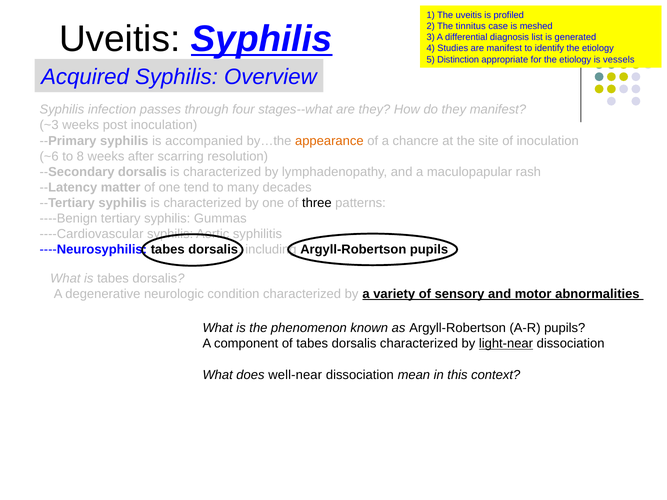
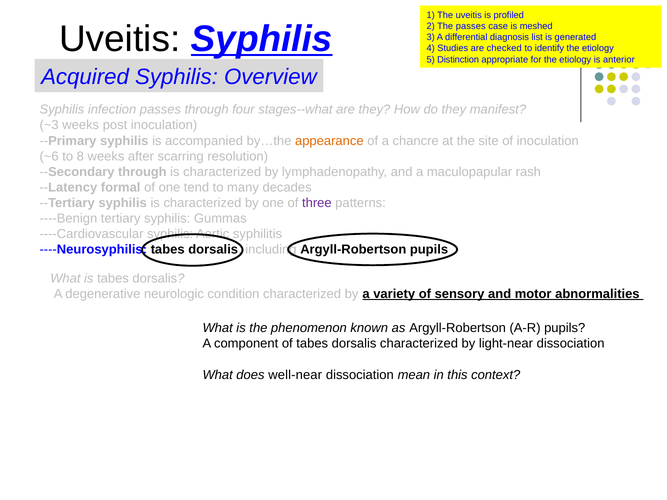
The tinnitus: tinnitus -> passes
are manifest: manifest -> checked
vessels: vessels -> anterior
--Secondary dorsalis: dorsalis -> through
matter: matter -> formal
three colour: black -> purple
light-near underline: present -> none
